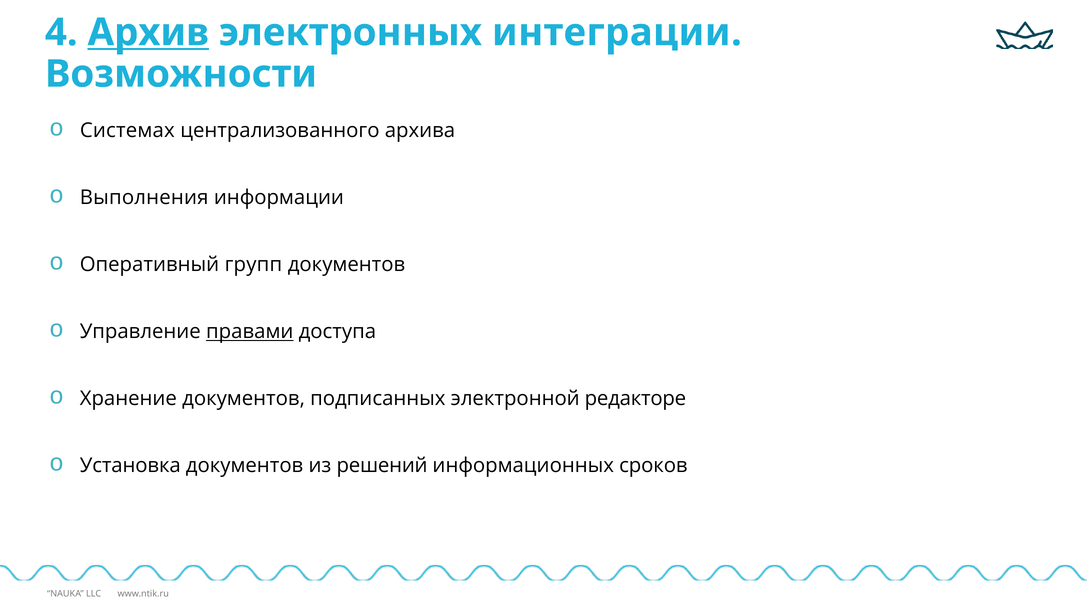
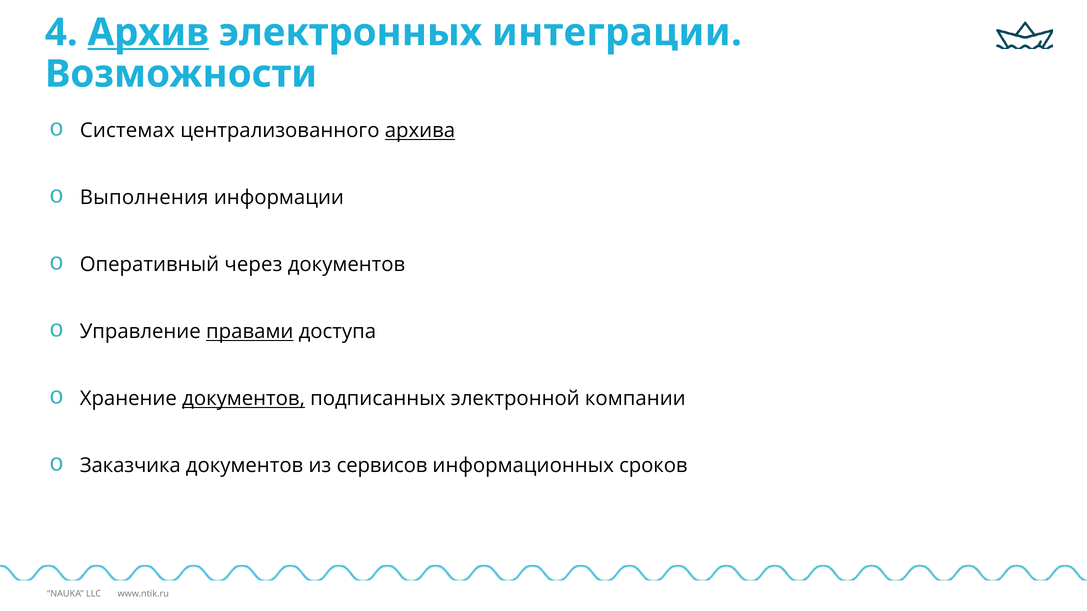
архива underline: none -> present
групп: групп -> через
документов at (244, 399) underline: none -> present
редакторе: редакторе -> компании
Установка: Установка -> Заказчика
решений: решений -> сервисов
